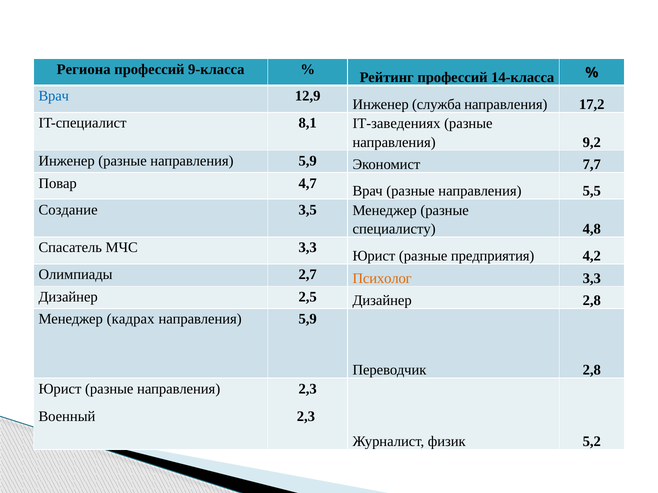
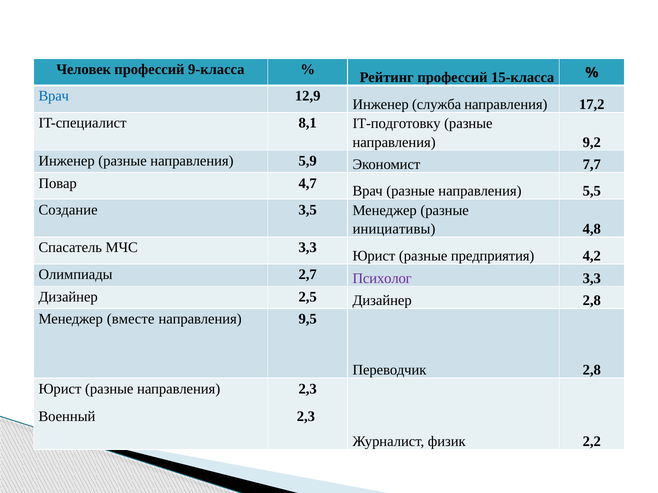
Региона: Региона -> Человек
14-класса: 14-класса -> 15-класса
IT-заведениях: IT-заведениях -> IT-подготовку
специалисту: специалисту -> инициативы
Психолог colour: orange -> purple
кадрах: кадрах -> вместе
5,9 at (308, 319): 5,9 -> 9,5
5,2: 5,2 -> 2,2
